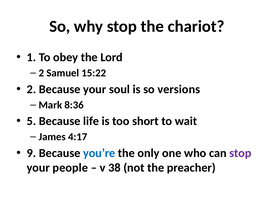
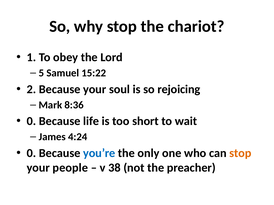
2 at (41, 73): 2 -> 5
versions: versions -> rejoicing
5 at (31, 121): 5 -> 0
4:17: 4:17 -> 4:24
9 at (31, 153): 9 -> 0
stop at (240, 153) colour: purple -> orange
